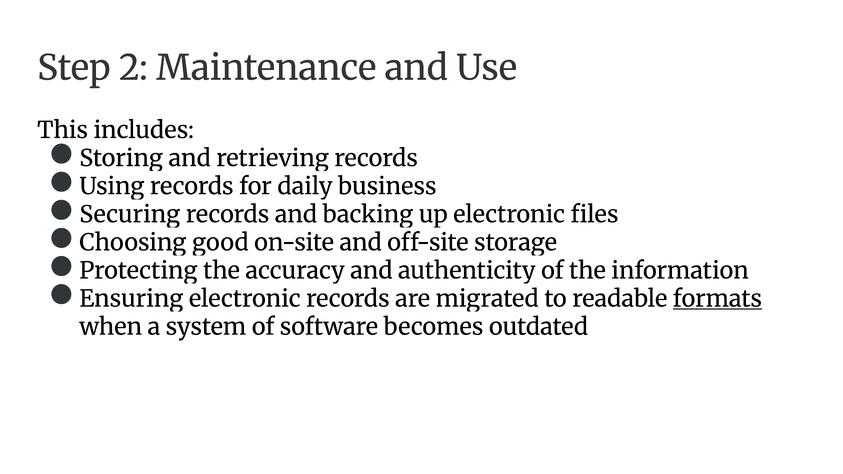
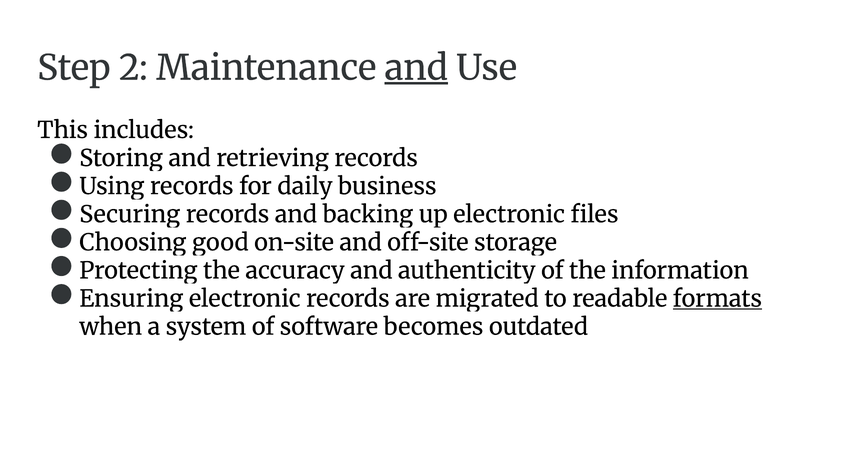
and at (416, 68) underline: none -> present
